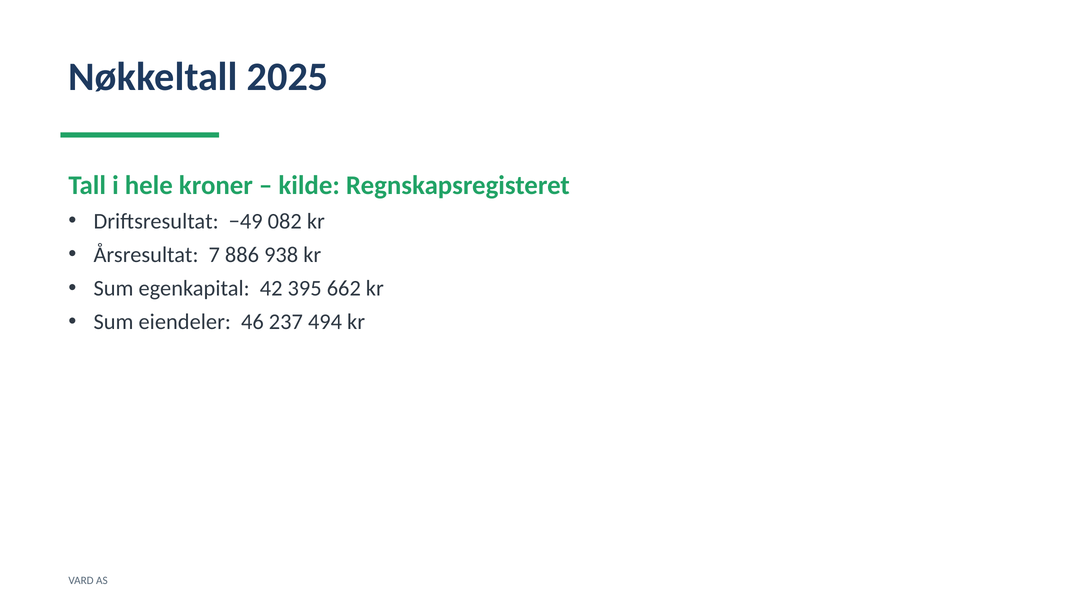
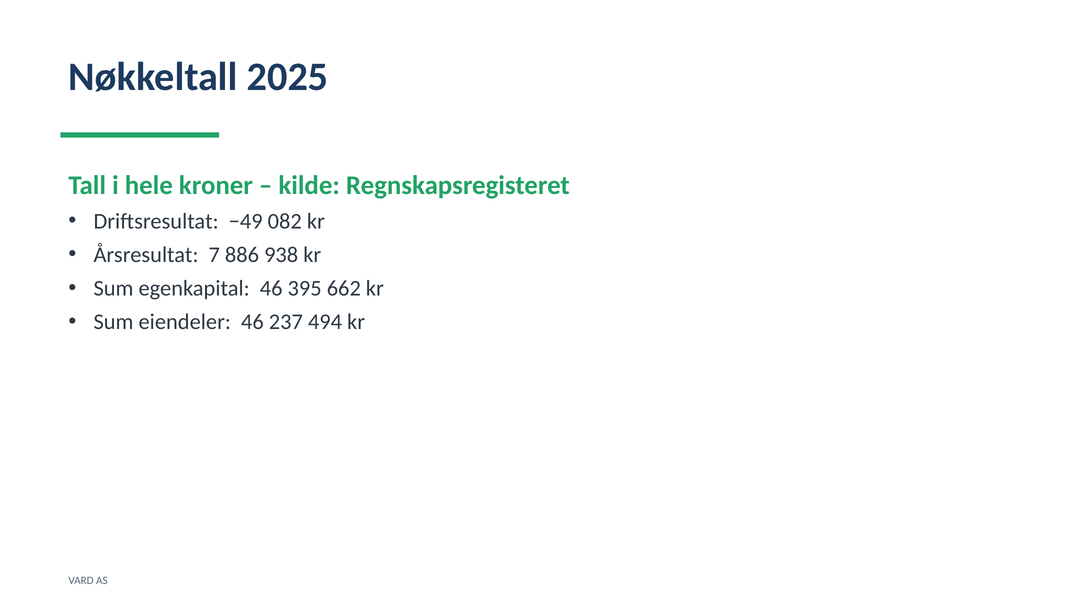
egenkapital 42: 42 -> 46
